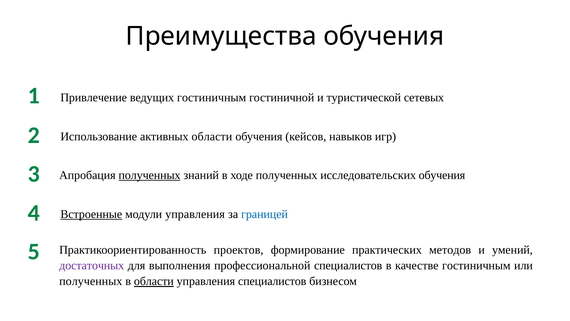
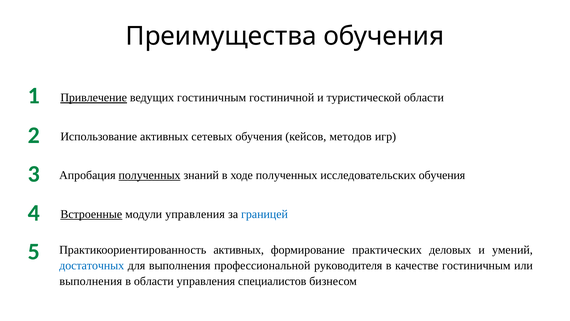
Привлечение underline: none -> present
туристической сетевых: сетевых -> области
активных области: области -> сетевых
навыков: навыков -> методов
Практикоориентированность проектов: проектов -> активных
методов: методов -> деловых
достаточных colour: purple -> blue
профессиональной специалистов: специалистов -> руководителя
полученных at (91, 281): полученных -> выполнения
области at (154, 281) underline: present -> none
